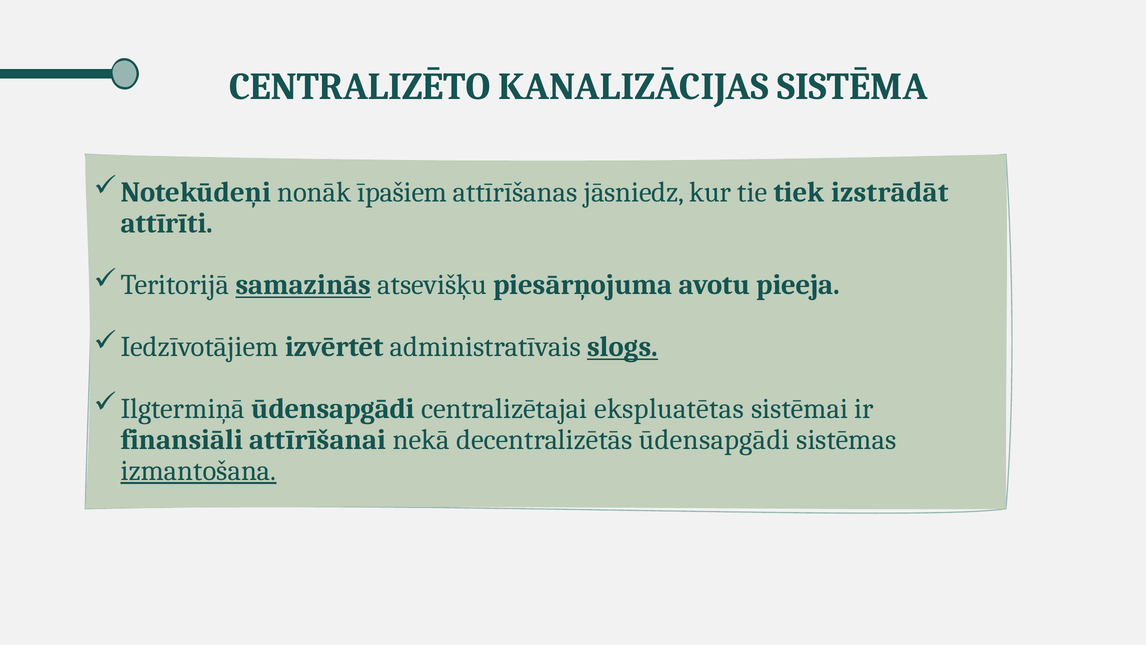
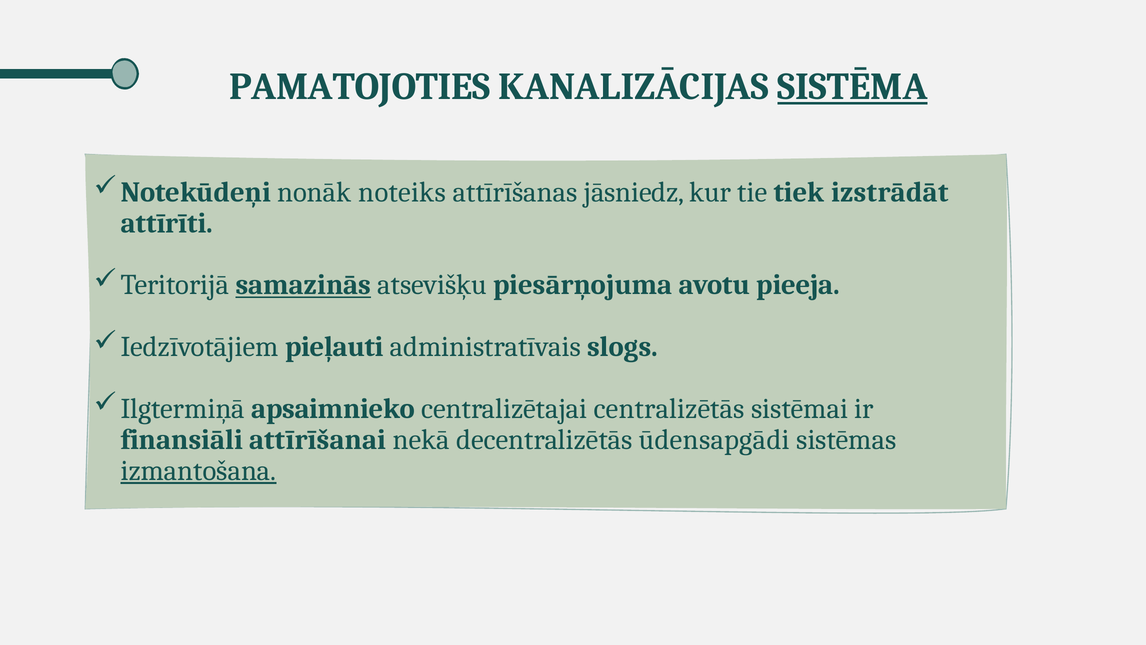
CENTRALIZĒTO: CENTRALIZĒTO -> PAMATOJOTIES
SISTĒMA underline: none -> present
īpašiem: īpašiem -> noteiks
izvērtēt: izvērtēt -> pieļauti
slogs underline: present -> none
Ilgtermiņā ūdensapgādi: ūdensapgādi -> apsaimnieko
ekspluatētas: ekspluatētas -> centralizētās
